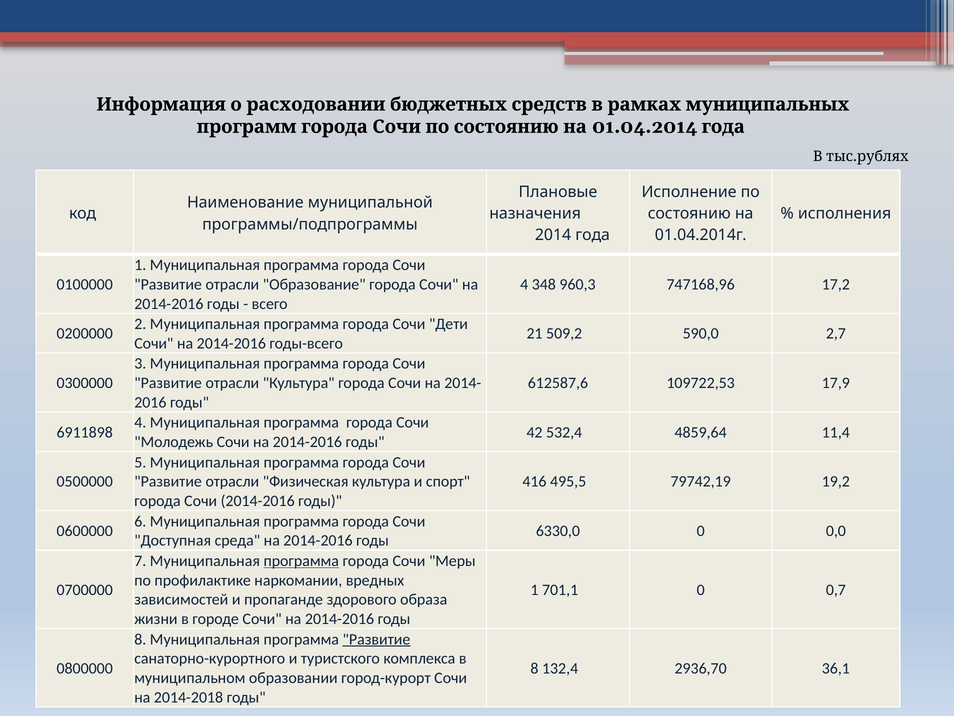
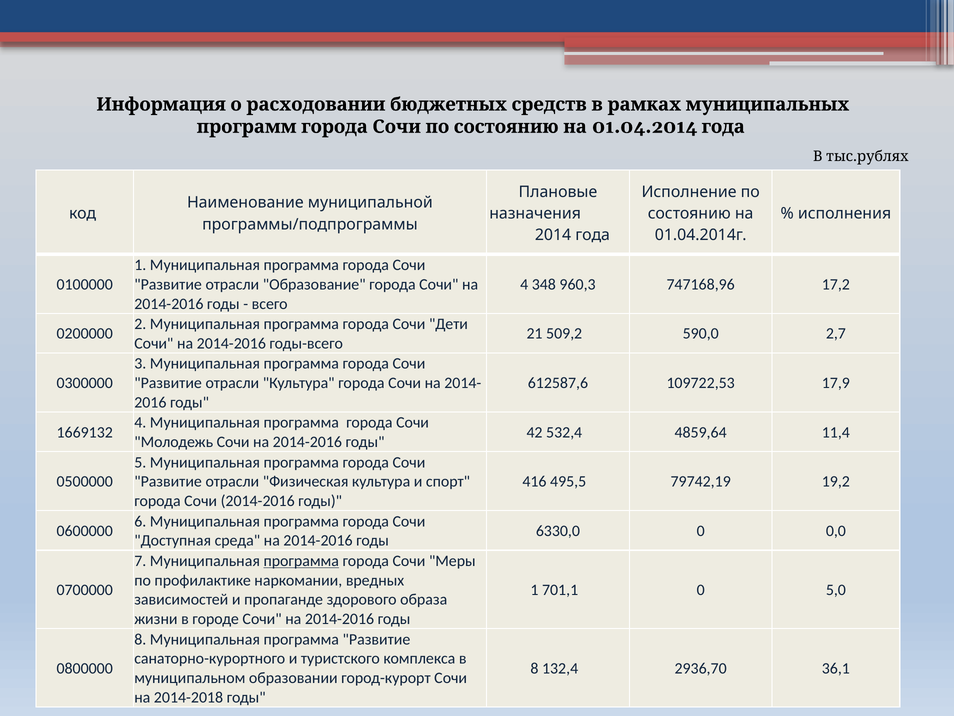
6911898: 6911898 -> 1669132
0,7: 0,7 -> 5,0
Развитие at (376, 639) underline: present -> none
